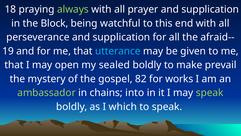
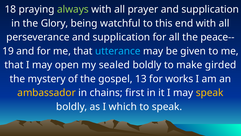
Block: Block -> Glory
afraid--: afraid-- -> peace--
prevail: prevail -> girded
82: 82 -> 13
ambassador colour: light green -> yellow
into: into -> first
speak at (210, 92) colour: light green -> yellow
